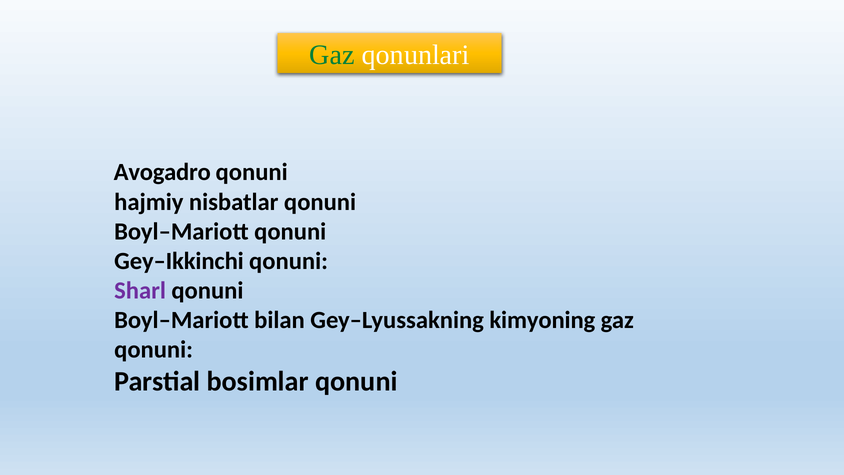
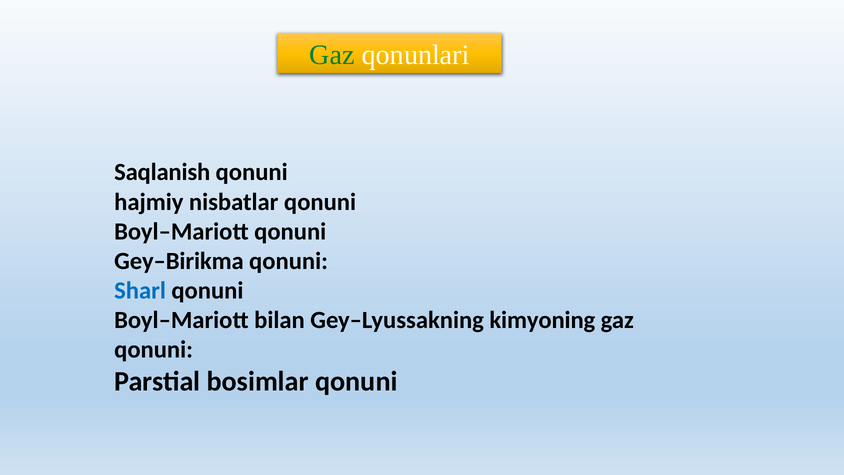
Avogadro: Avogadro -> Saqlanish
Gey–Ikkinchi: Gey–Ikkinchi -> Gey–Birikma
Sharl colour: purple -> blue
